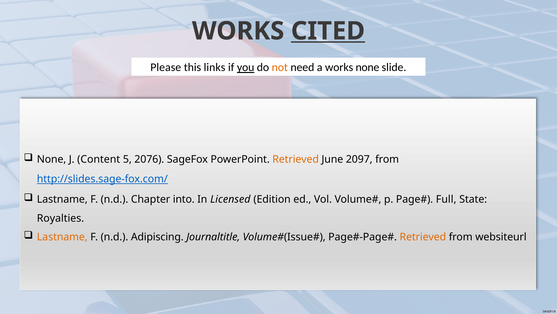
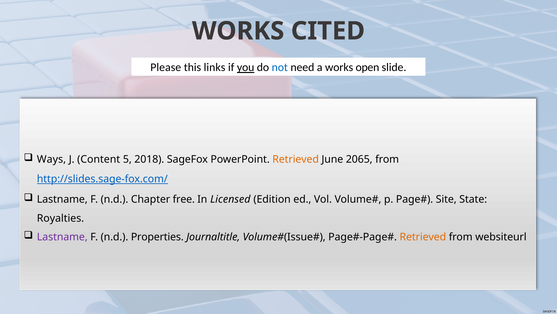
CITED underline: present -> none
not colour: orange -> blue
works none: none -> open
None at (52, 159): None -> Ways
2076: 2076 -> 2018
2097: 2097 -> 2065
into: into -> free
Full: Full -> Site
Lastname at (62, 237) colour: orange -> purple
Adipiscing: Adipiscing -> Properties
